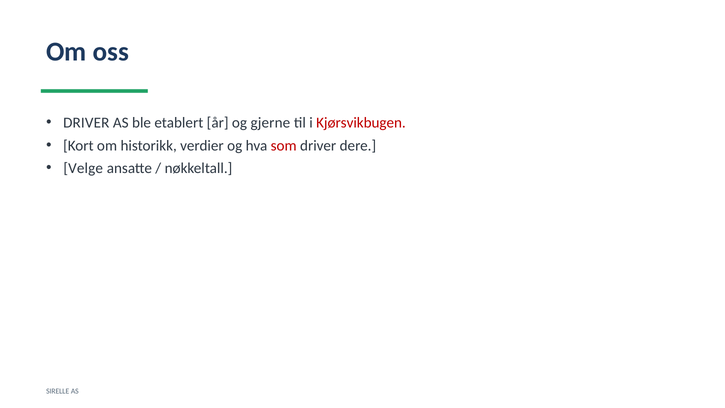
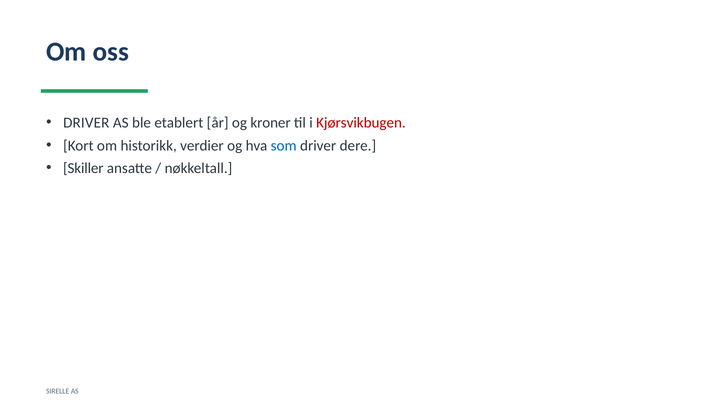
gjerne: gjerne -> kroner
som colour: red -> blue
Velge: Velge -> Skiller
